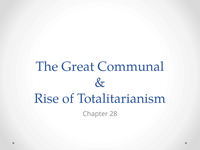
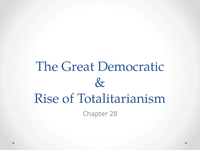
Communal: Communal -> Democratic
